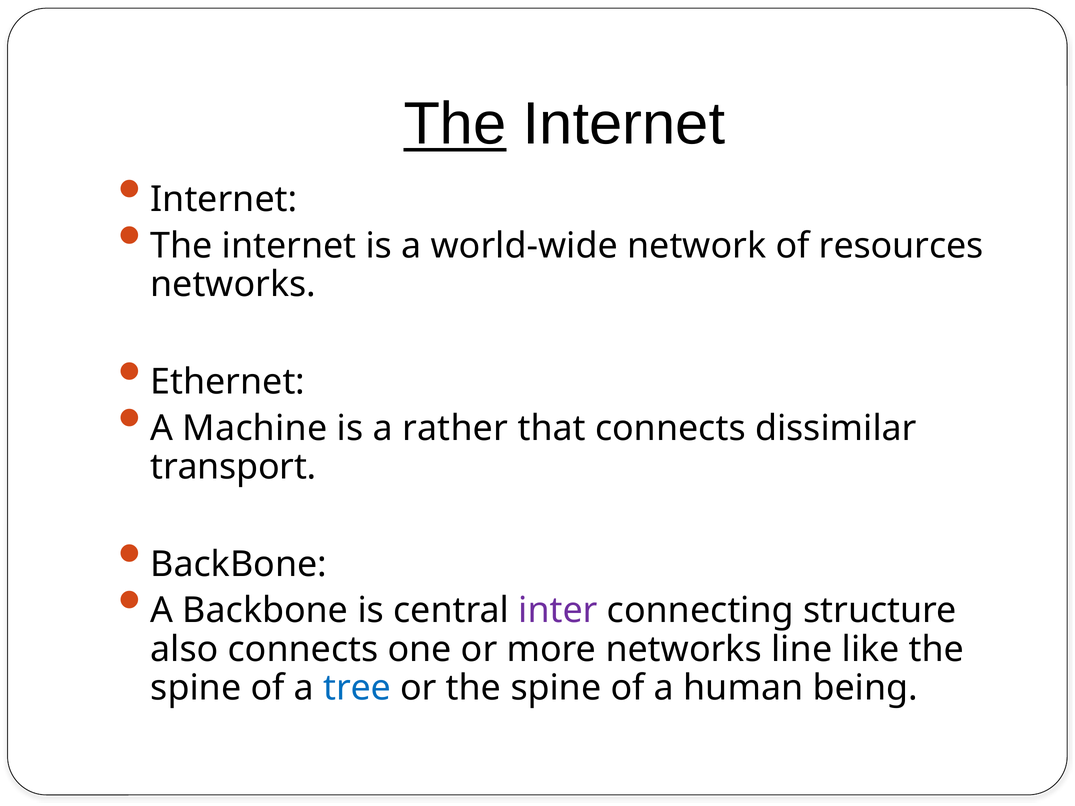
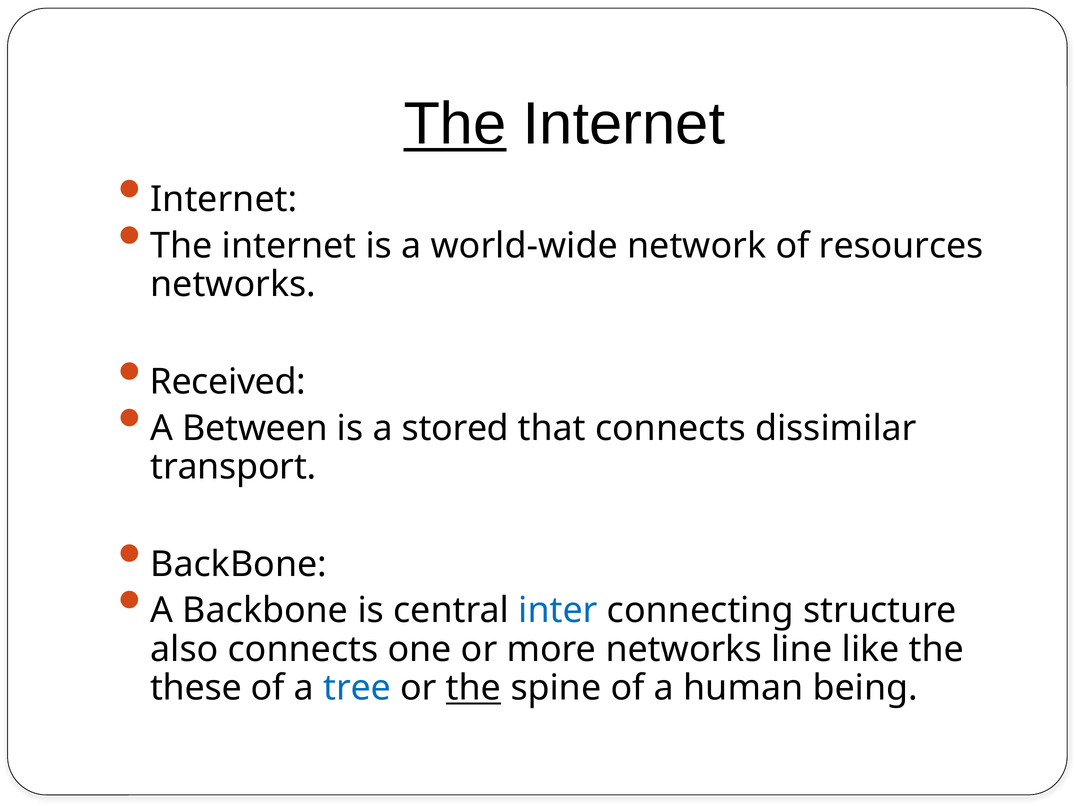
Ethernet: Ethernet -> Received
Machine: Machine -> Between
rather: rather -> stored
inter colour: purple -> blue
spine at (196, 688): spine -> these
the at (474, 688) underline: none -> present
